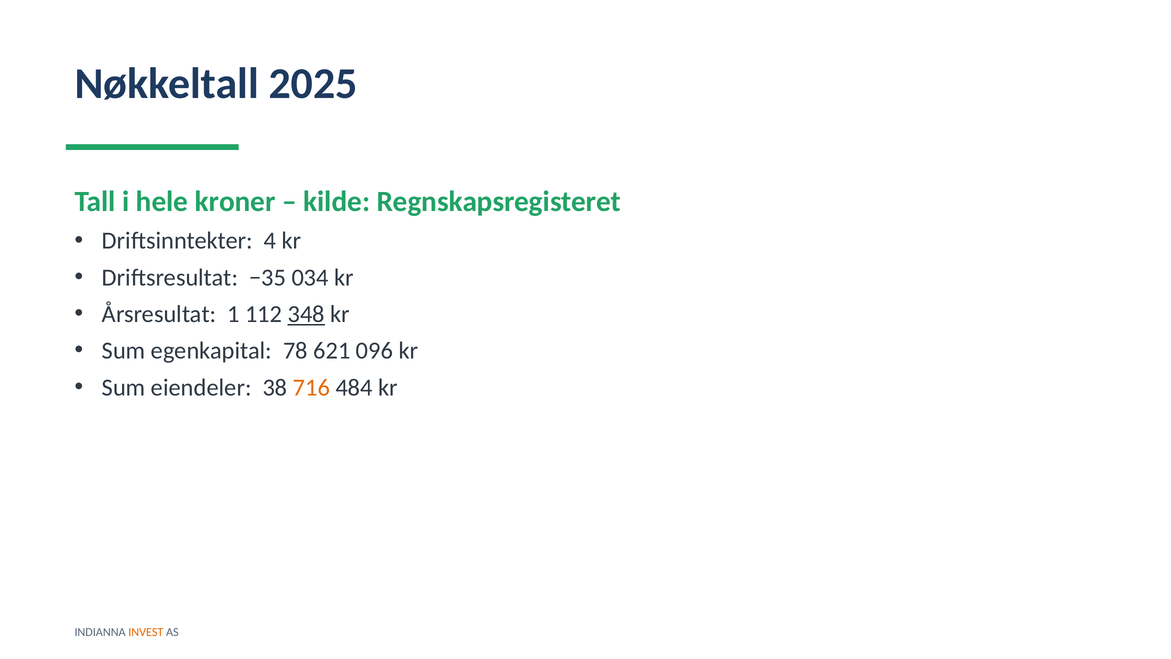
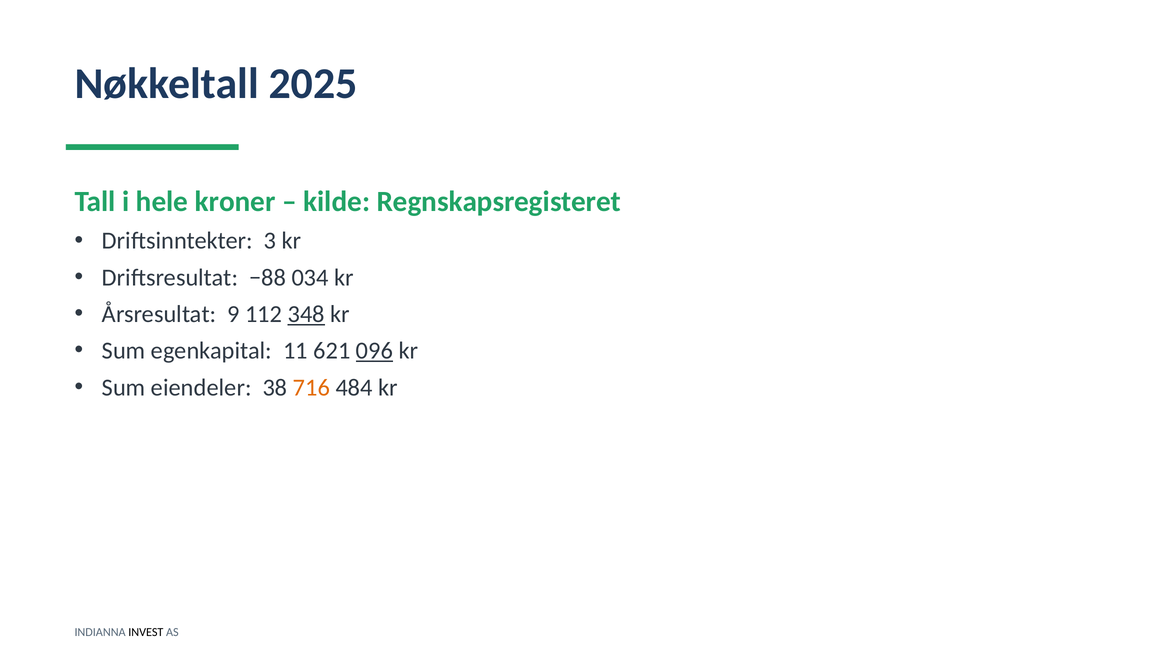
4: 4 -> 3
−35: −35 -> −88
1: 1 -> 9
78: 78 -> 11
096 underline: none -> present
INVEST colour: orange -> black
